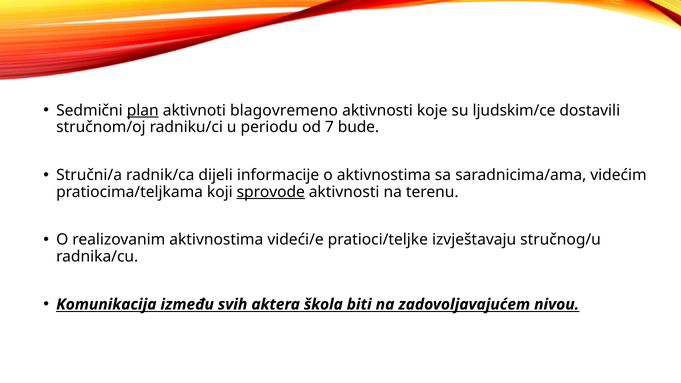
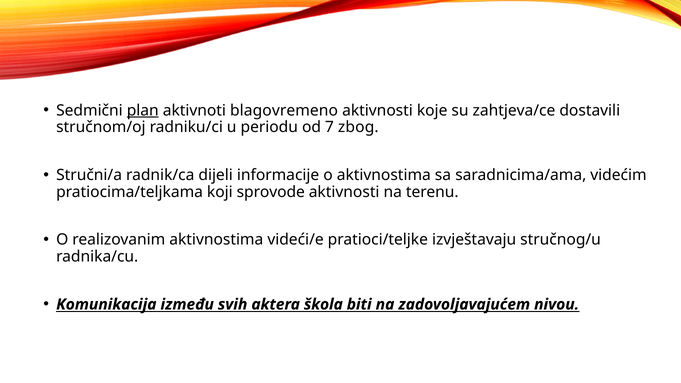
ljudskim/ce: ljudskim/ce -> zahtjeva/ce
bude: bude -> zbog
sprovode underline: present -> none
